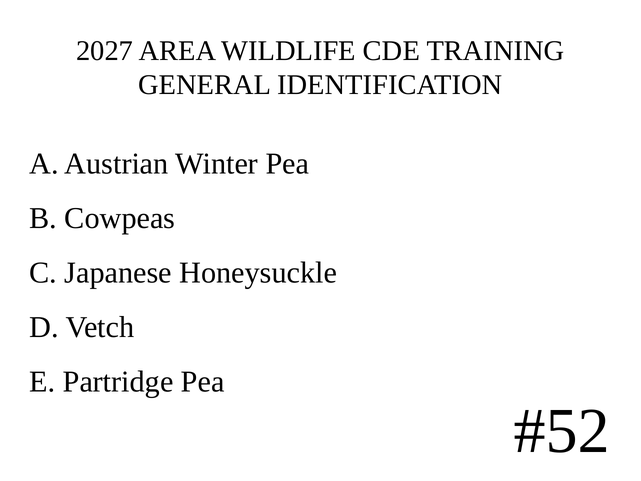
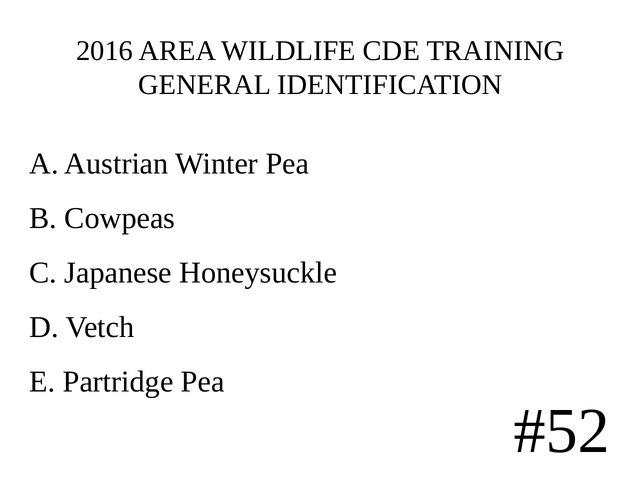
2027: 2027 -> 2016
